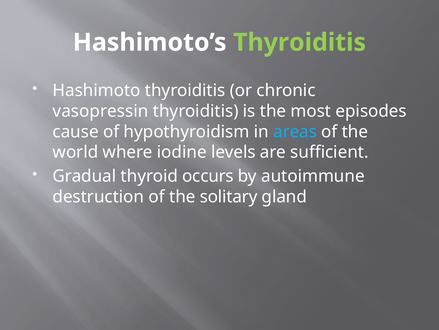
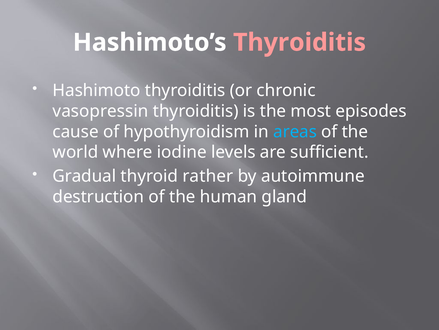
Thyroiditis at (300, 42) colour: light green -> pink
occurs: occurs -> rather
solitary: solitary -> human
